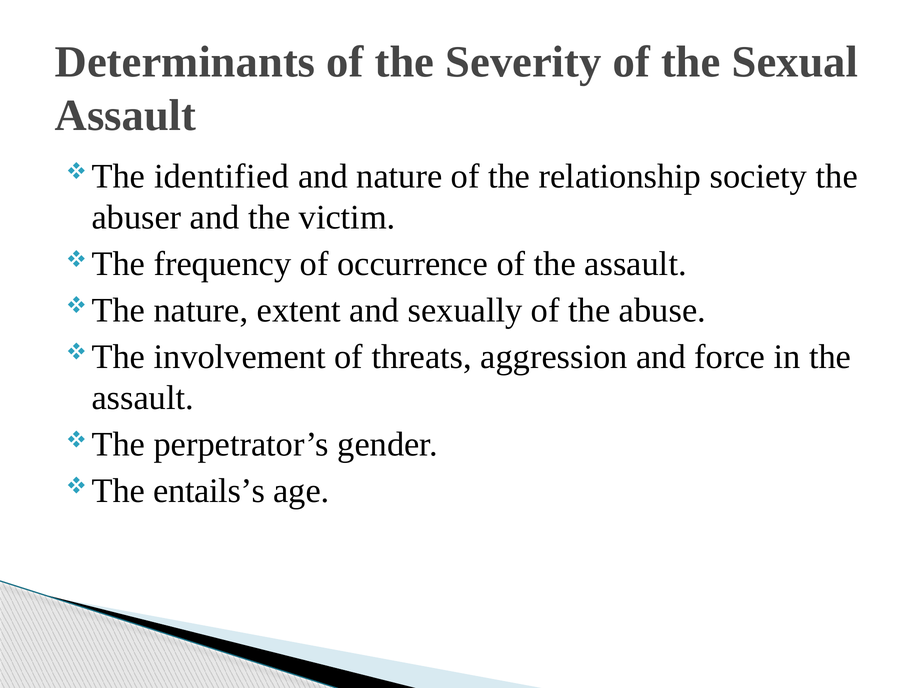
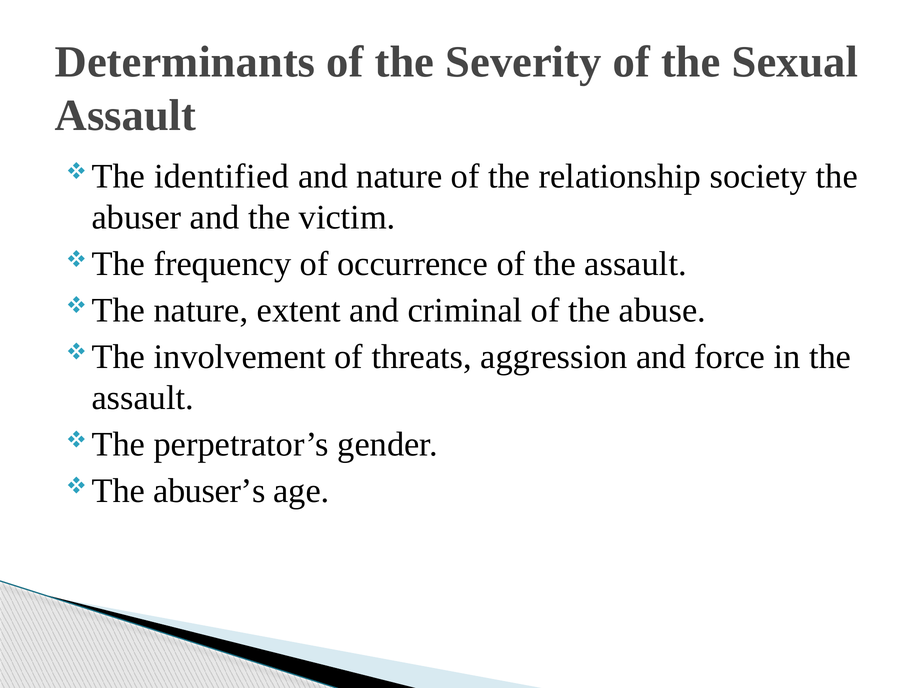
sexually: sexually -> criminal
entails’s: entails’s -> abuser’s
